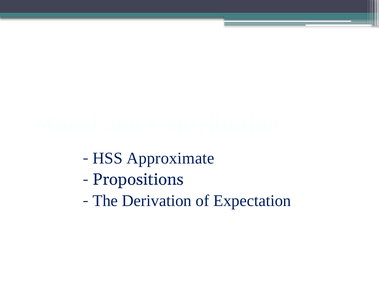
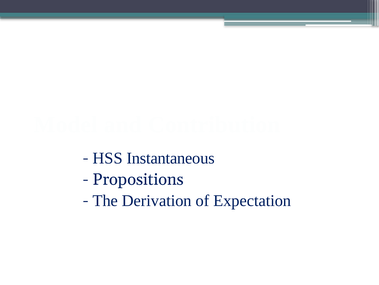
Approximate: Approximate -> Instantaneous
